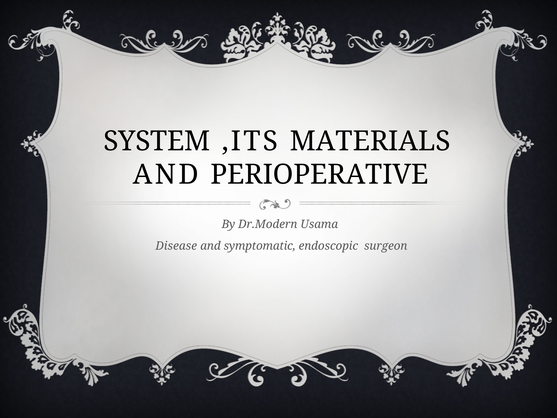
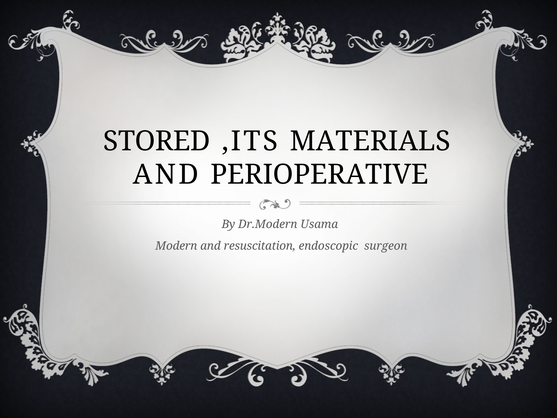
SYSTEM: SYSTEM -> STORED
Disease: Disease -> Modern
symptomatic: symptomatic -> resuscitation
